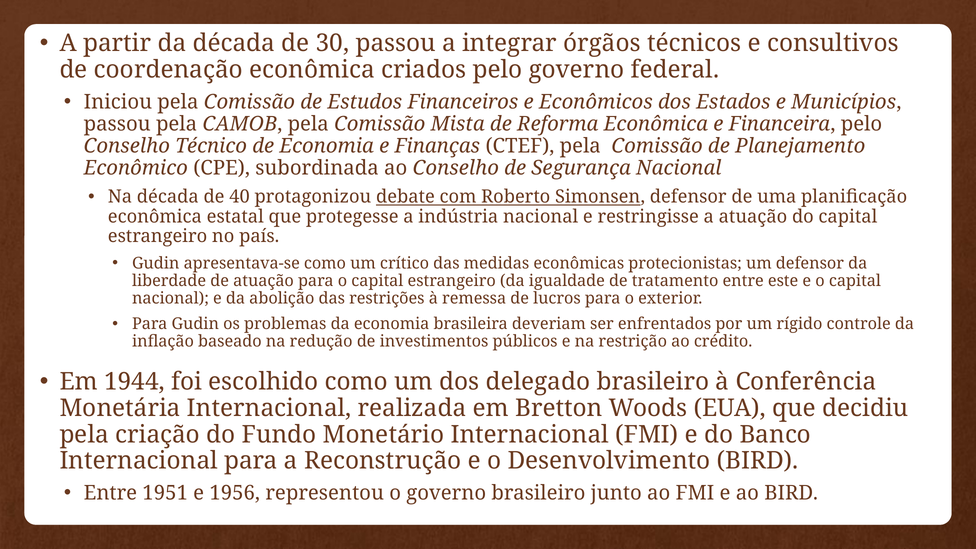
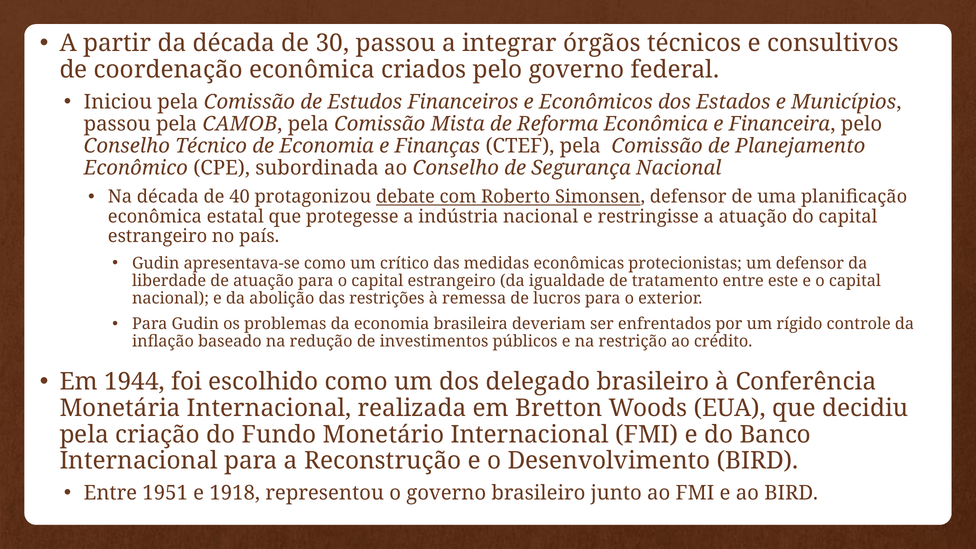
1956: 1956 -> 1918
